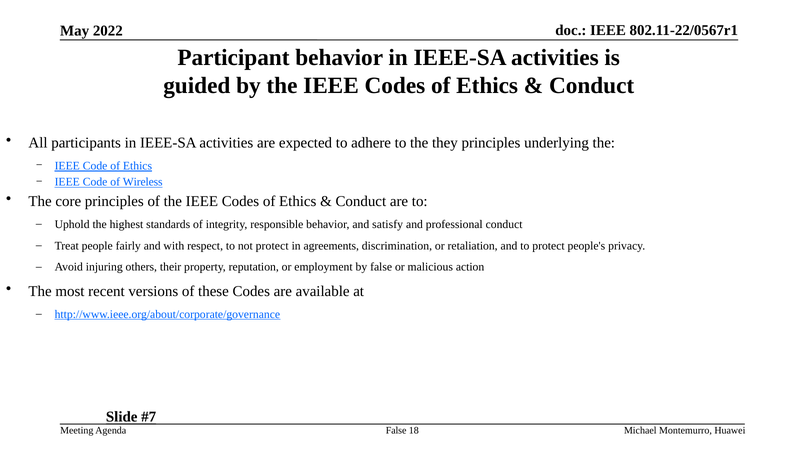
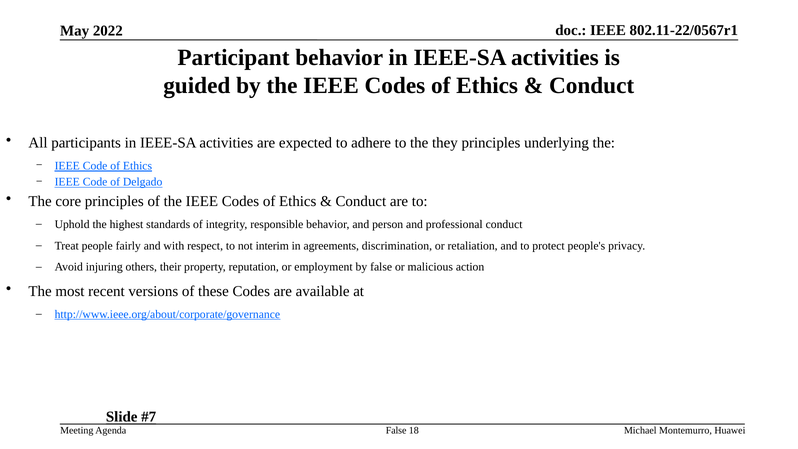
Wireless: Wireless -> Delgado
satisfy: satisfy -> person
not protect: protect -> interim
